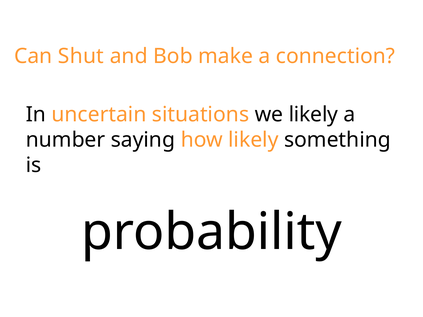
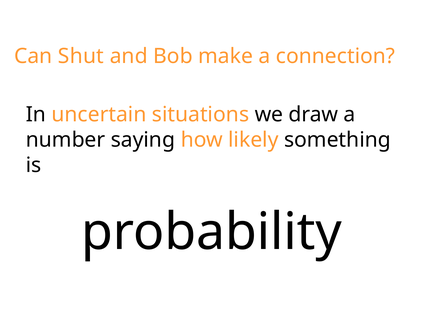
we likely: likely -> draw
